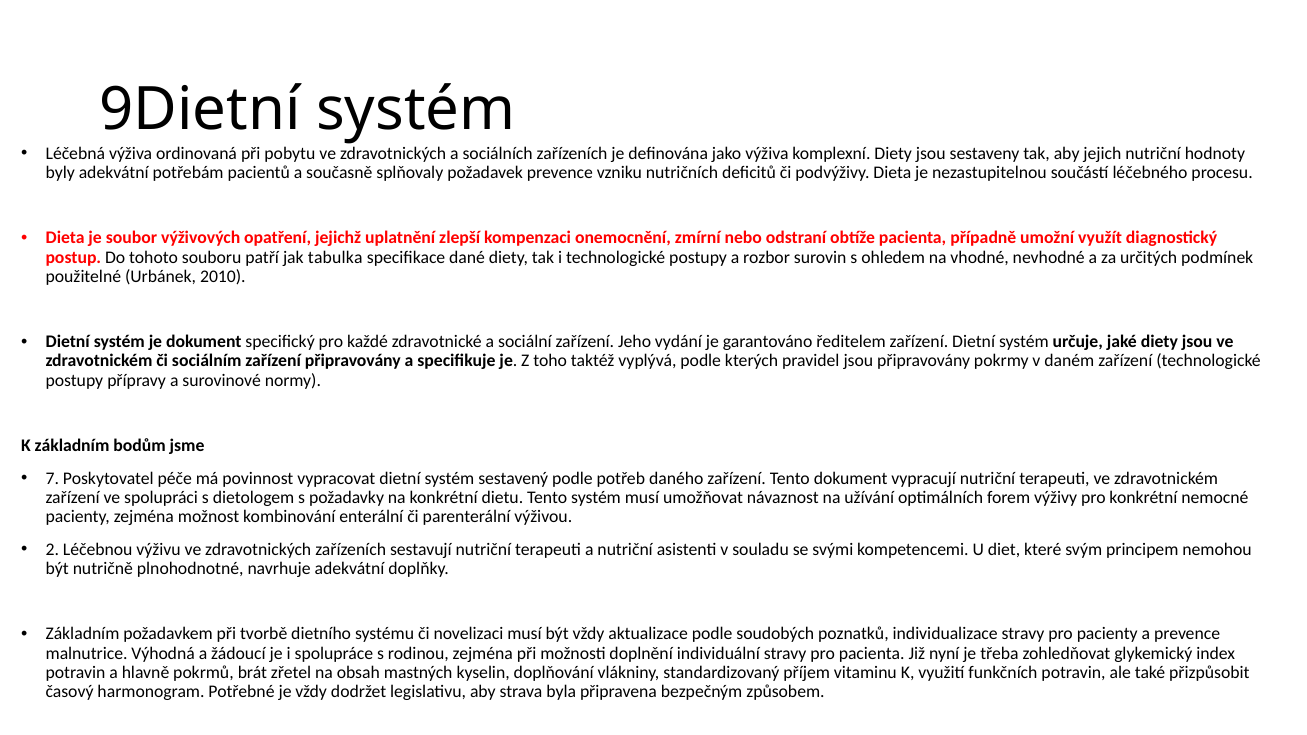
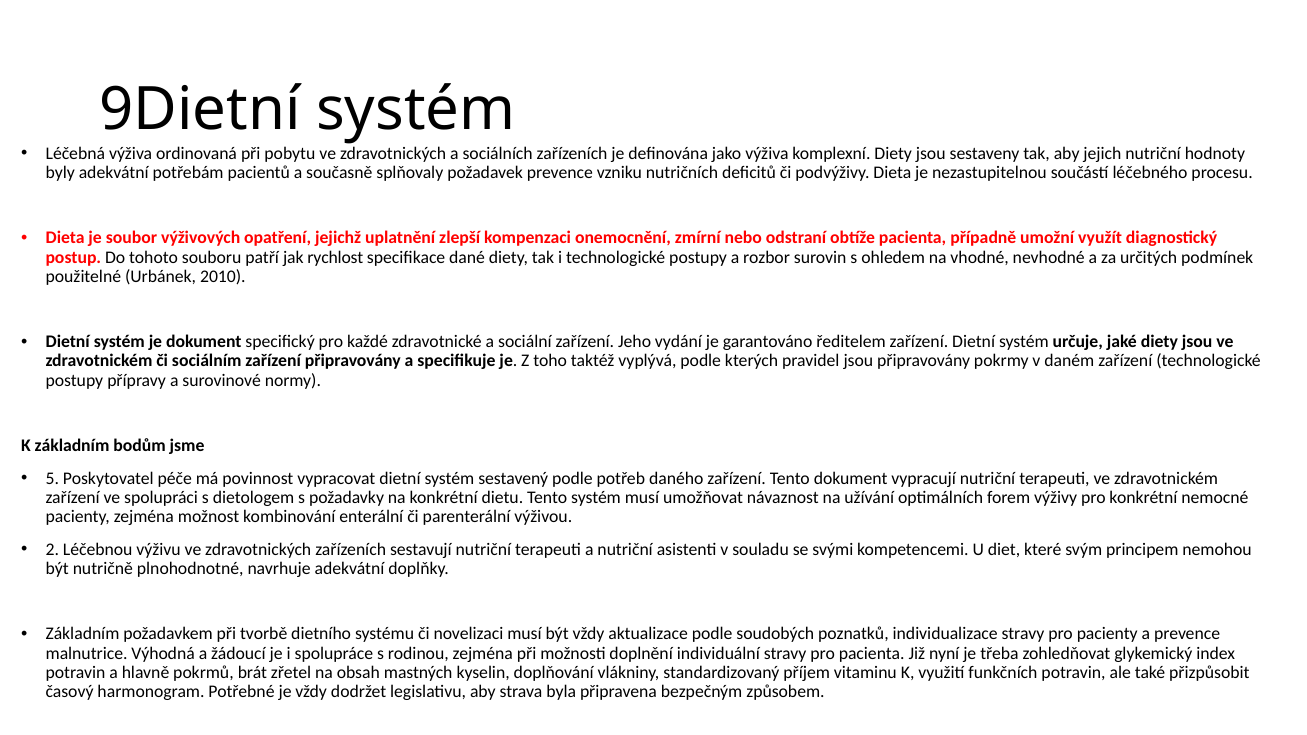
tabulka: tabulka -> rychlost
7: 7 -> 5
